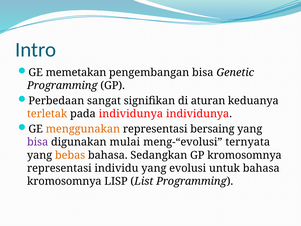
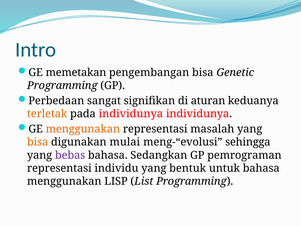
bersaing: bersaing -> masalah
bisa at (38, 142) colour: purple -> orange
ternyata: ternyata -> sehingga
bebas colour: orange -> purple
GP kromosomnya: kromosomnya -> pemrograman
evolusi: evolusi -> bentuk
kromosomnya at (64, 181): kromosomnya -> menggunakan
